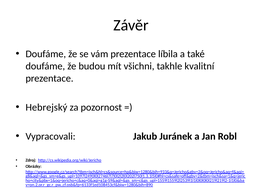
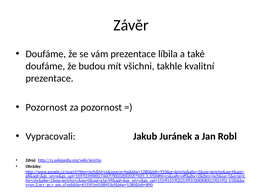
Hebrejský at (46, 108): Hebrejský -> Pozornost
